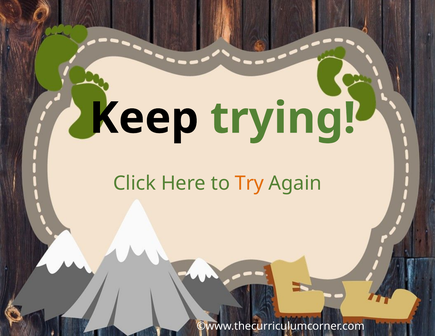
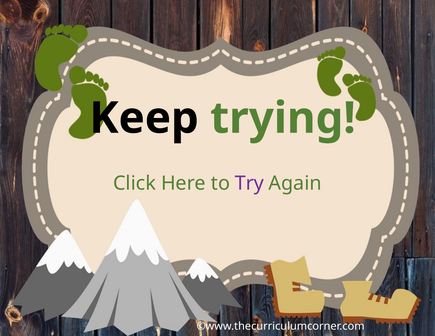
Try colour: orange -> purple
